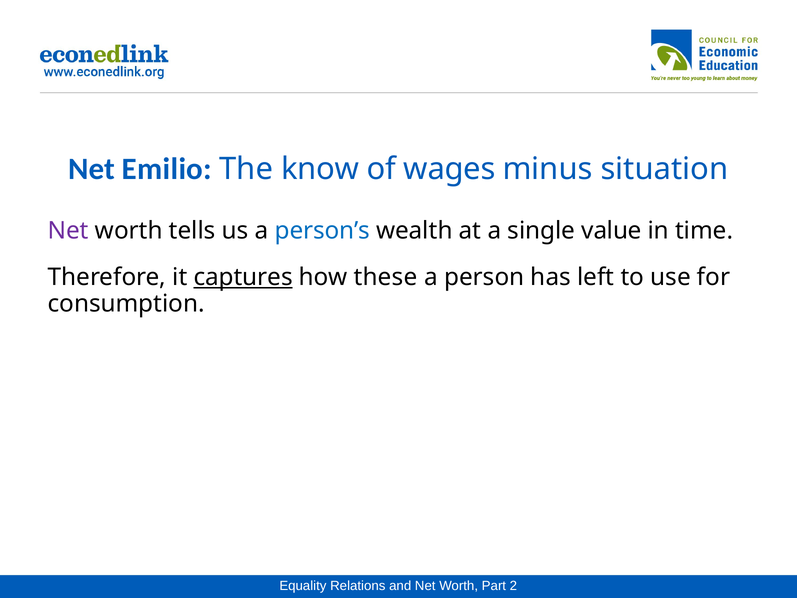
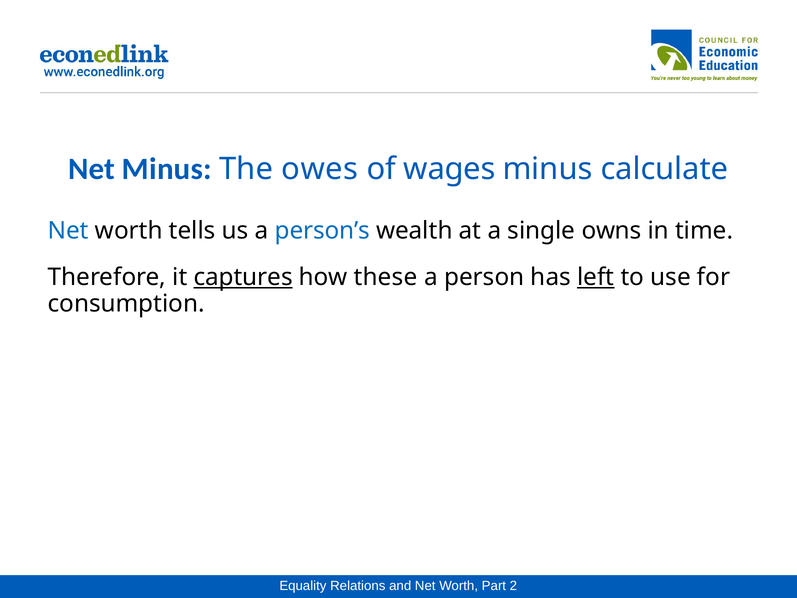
Net Emilio: Emilio -> Minus
know: know -> owes
situation: situation -> calculate
Net at (68, 230) colour: purple -> blue
value: value -> owns
left underline: none -> present
